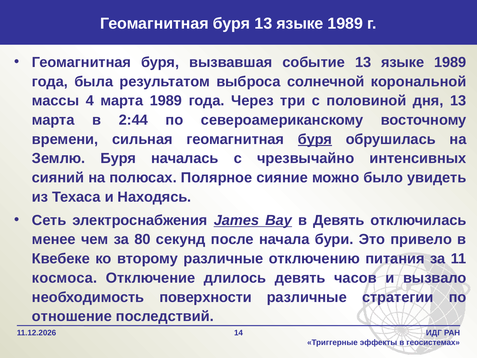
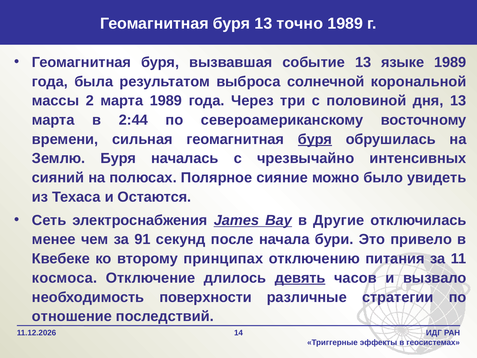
буря 13 языке: языке -> точно
4: 4 -> 2
Находясь: Находясь -> Остаются
в Девять: Девять -> Другие
80: 80 -> 91
второму различные: различные -> принципах
девять at (300, 278) underline: none -> present
